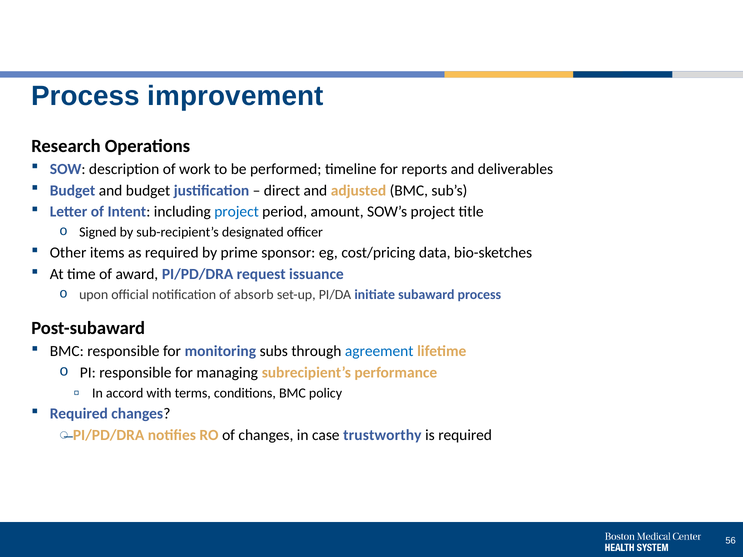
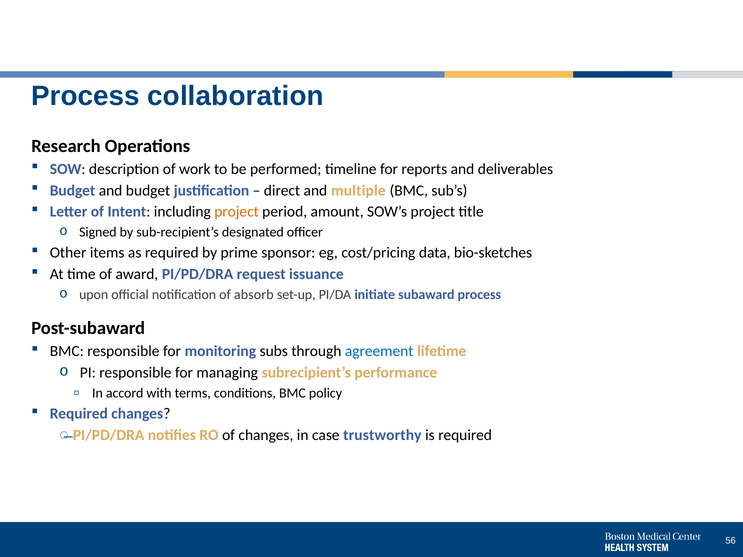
improvement: improvement -> collaboration
adjusted: adjusted -> multiple
project at (237, 212) colour: blue -> orange
